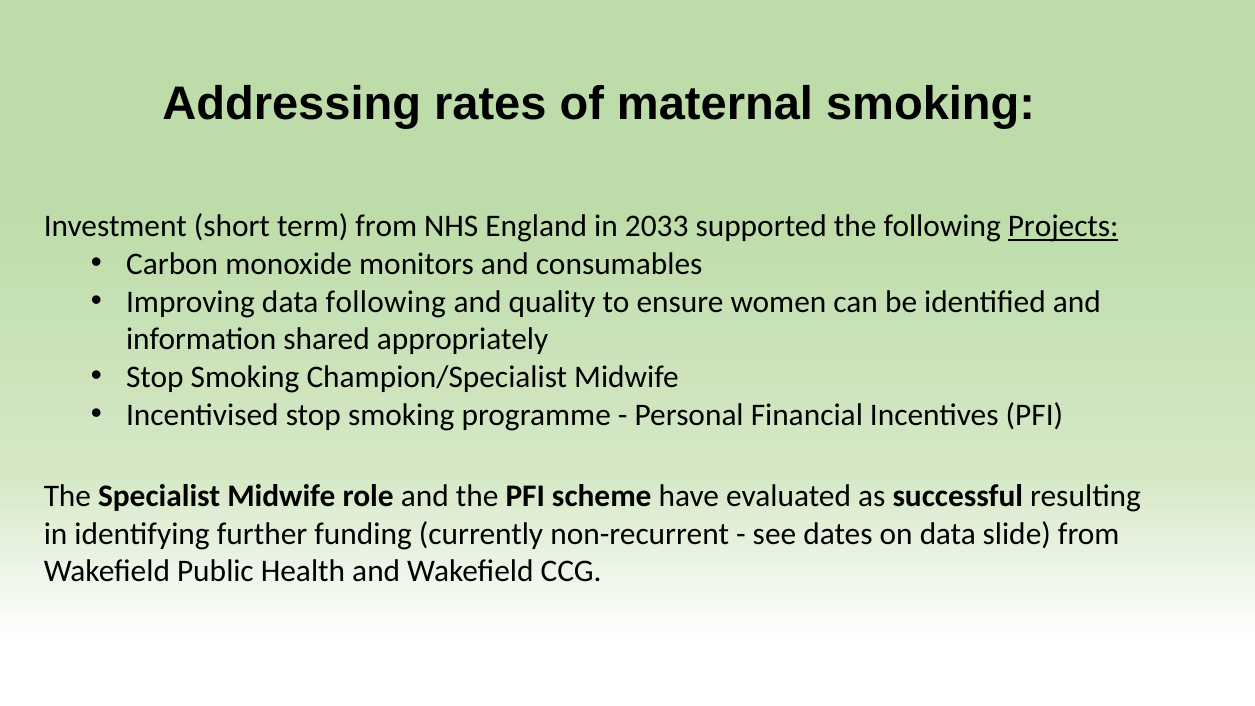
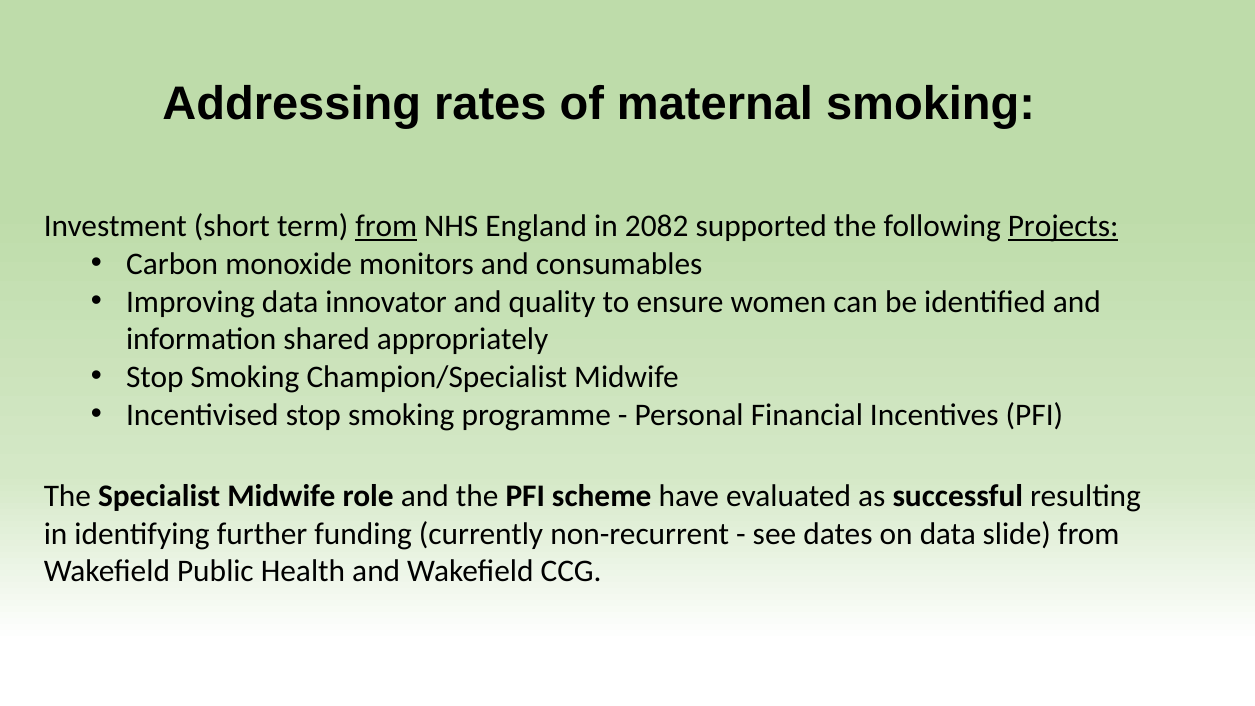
from at (386, 226) underline: none -> present
2033: 2033 -> 2082
data following: following -> innovator
